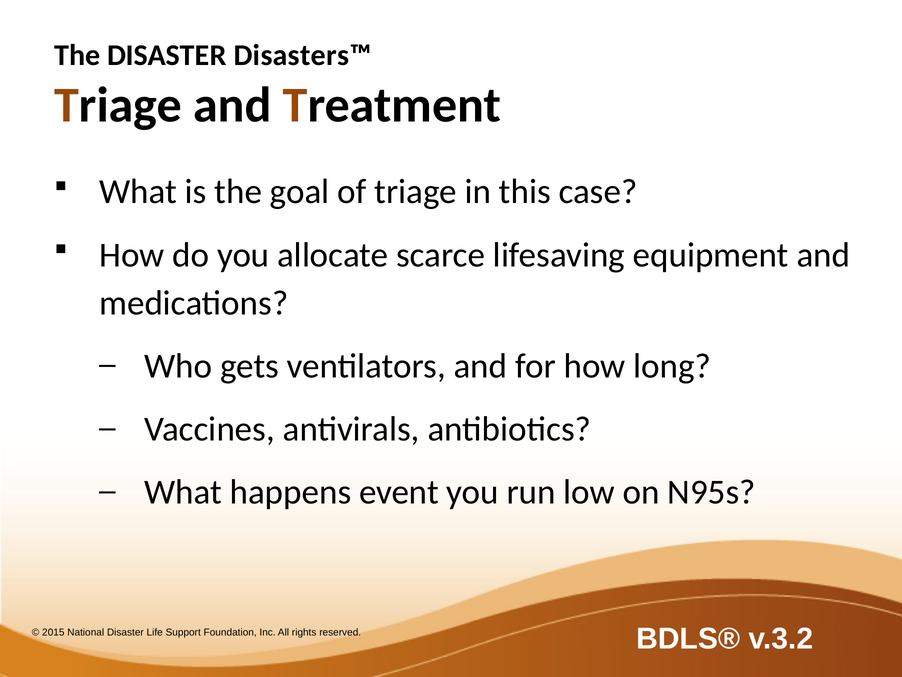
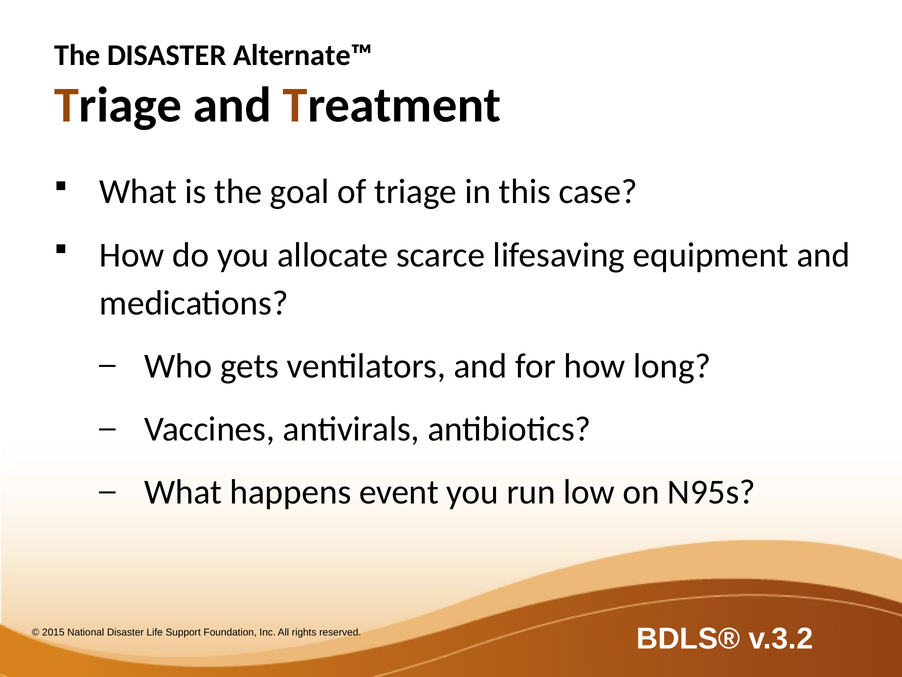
Disasters™: Disasters™ -> Alternate™
